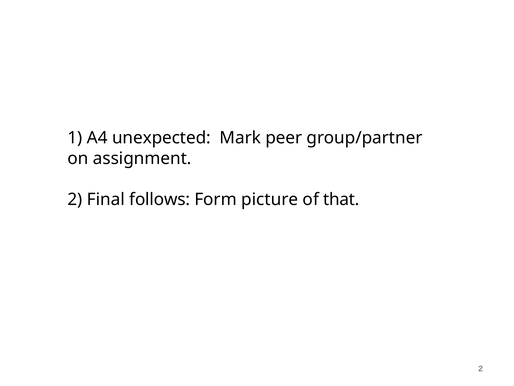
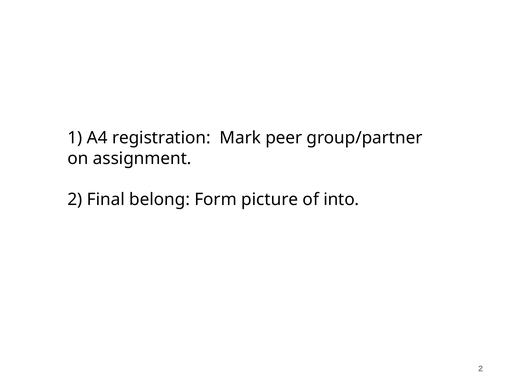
unexpected: unexpected -> registration
follows: follows -> belong
that: that -> into
